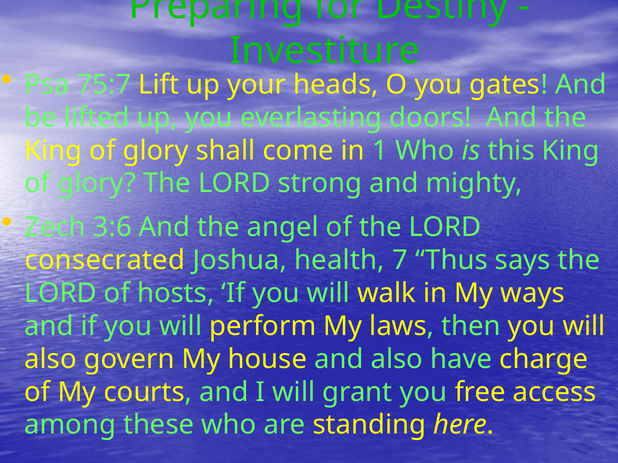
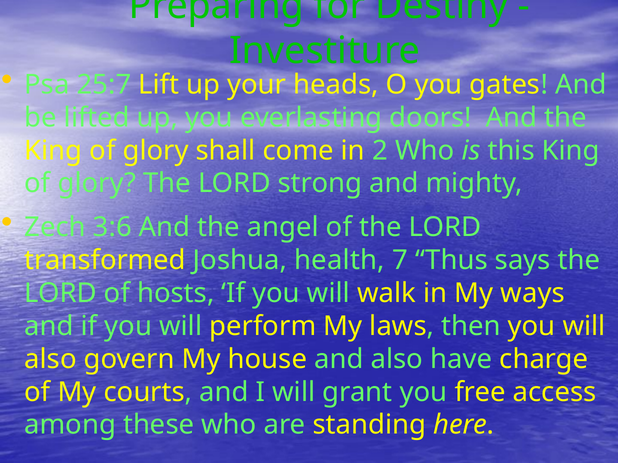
75:7: 75:7 -> 25:7
1: 1 -> 2
consecrated: consecrated -> transformed
